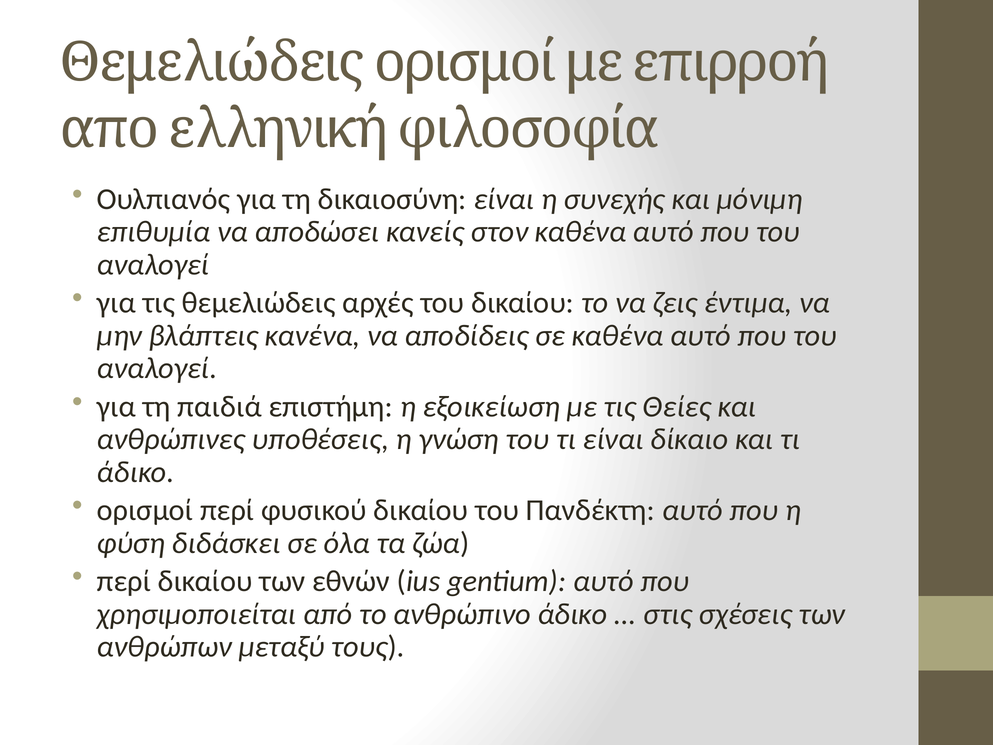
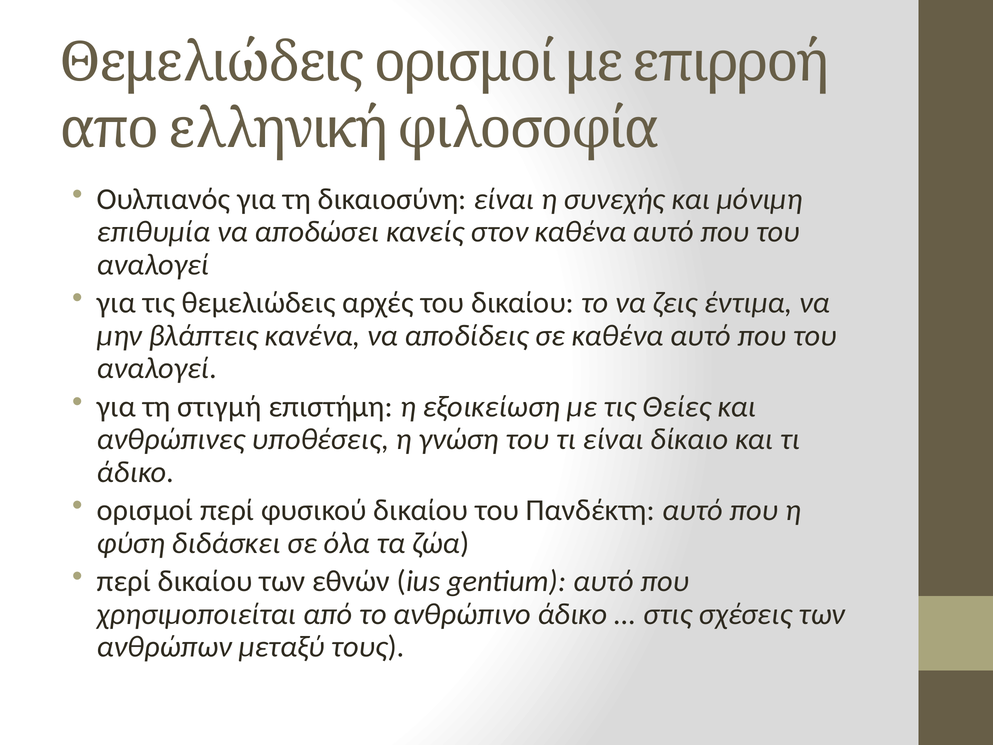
παιδιά: παιδιά -> στιγμή
